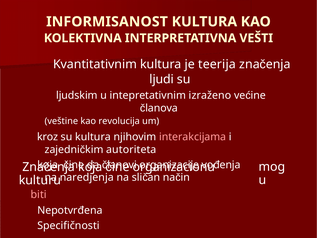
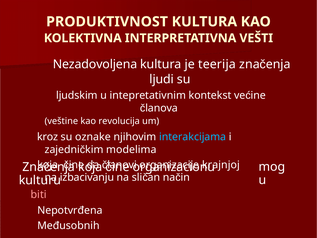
INFORMISANOST: INFORMISANOST -> PRODUKTIVNOST
Kvantitativnim: Kvantitativnim -> Nezadovoljena
izraženo: izraženo -> kontekst
su kultura: kultura -> oznake
interakcijama colour: pink -> light blue
autoriteta: autoriteta -> modelima
vođenja: vođenja -> krajnjoj
naredjenja: naredjenja -> izbacivanju
Specifičnosti: Specifičnosti -> Međusobnih
